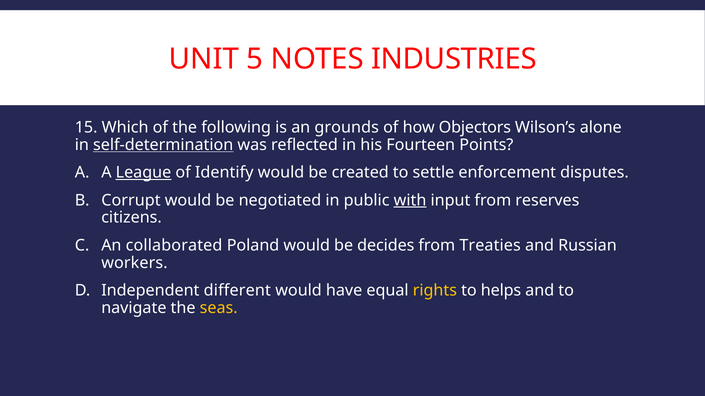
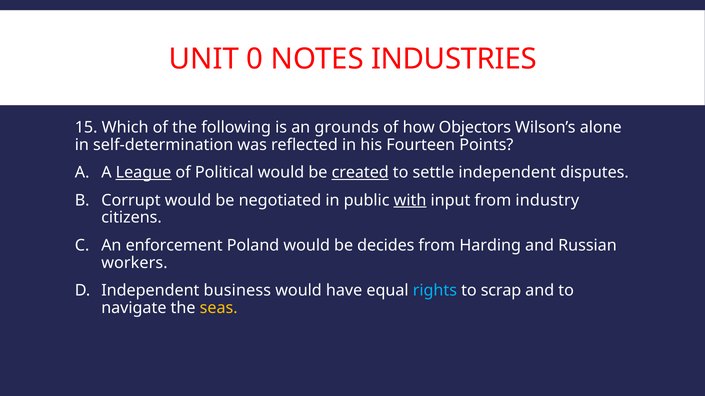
5: 5 -> 0
self-determination underline: present -> none
Identify: Identify -> Political
created underline: none -> present
settle enforcement: enforcement -> independent
reserves: reserves -> industry
collaborated: collaborated -> enforcement
Treaties: Treaties -> Harding
different: different -> business
rights colour: yellow -> light blue
helps: helps -> scrap
